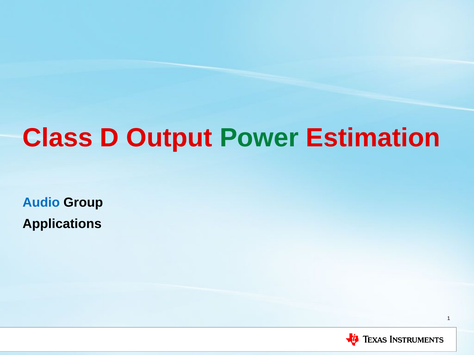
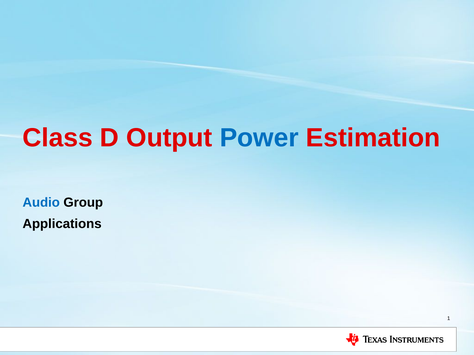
Power colour: green -> blue
